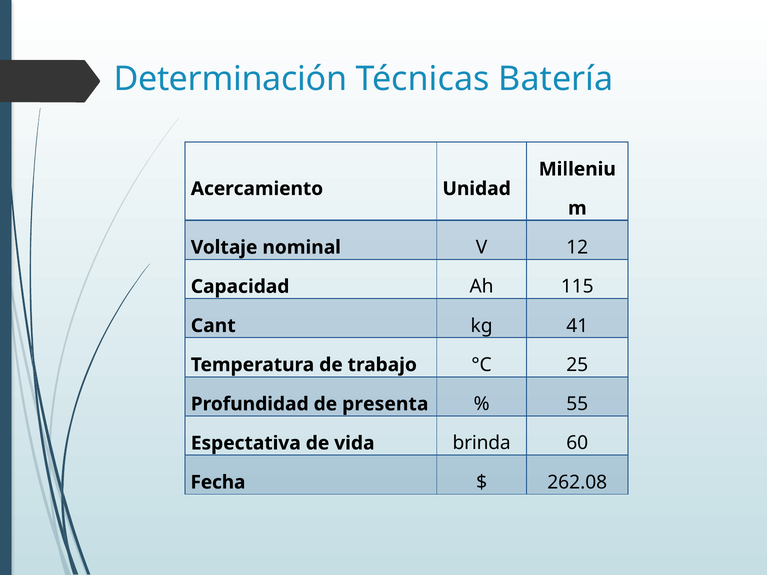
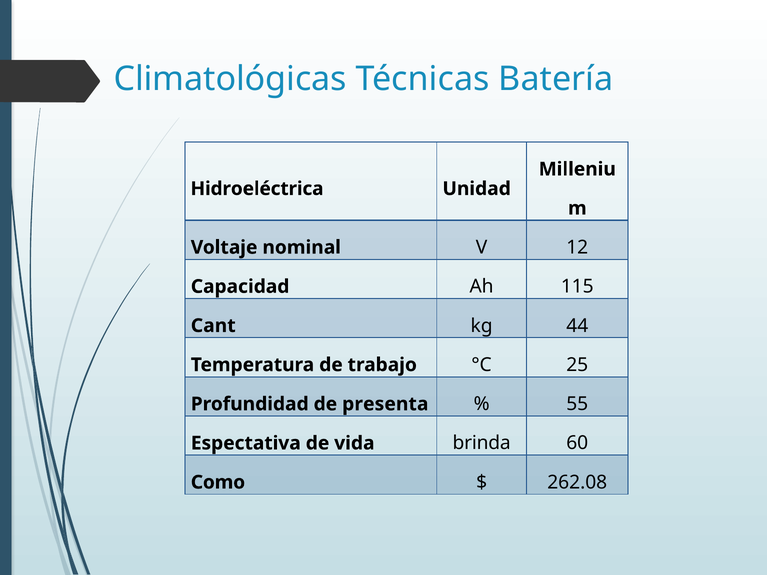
Determinación: Determinación -> Climatológicas
Acercamiento: Acercamiento -> Hidroeléctrica
41: 41 -> 44
Fecha: Fecha -> Como
